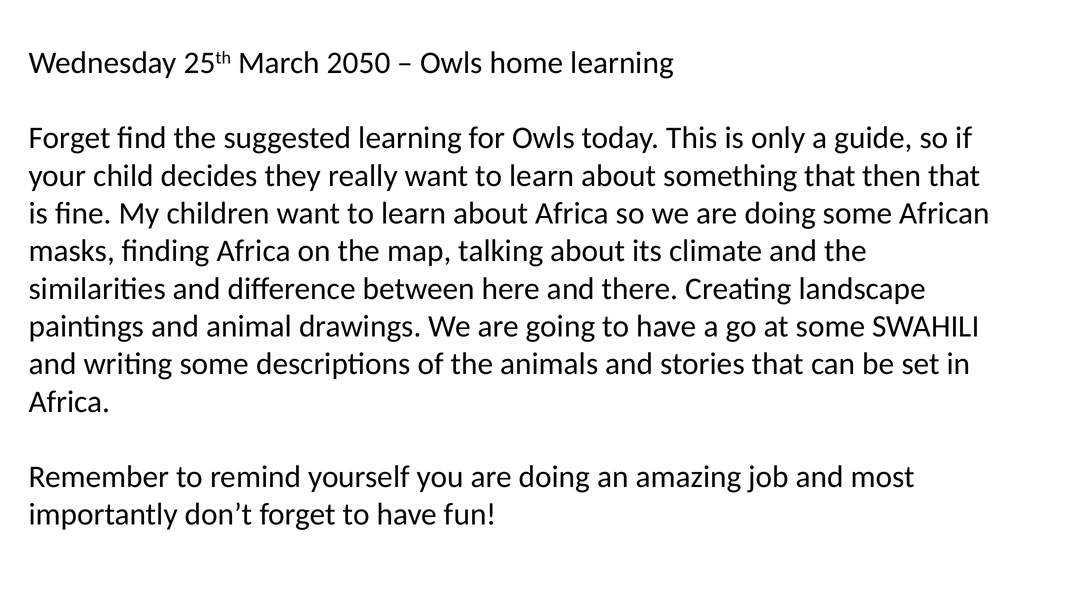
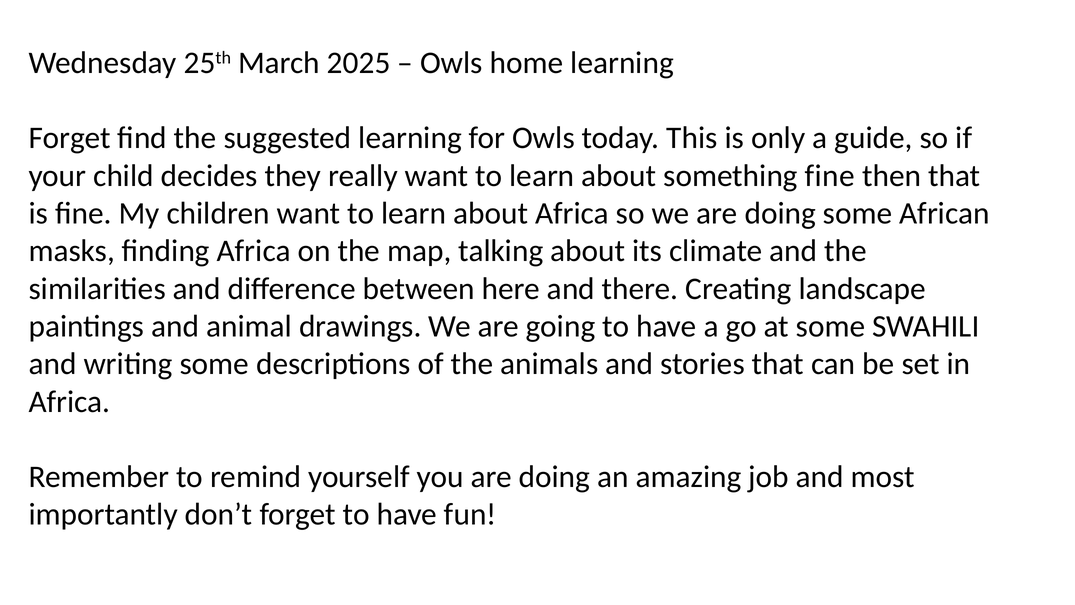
2050: 2050 -> 2025
something that: that -> fine
